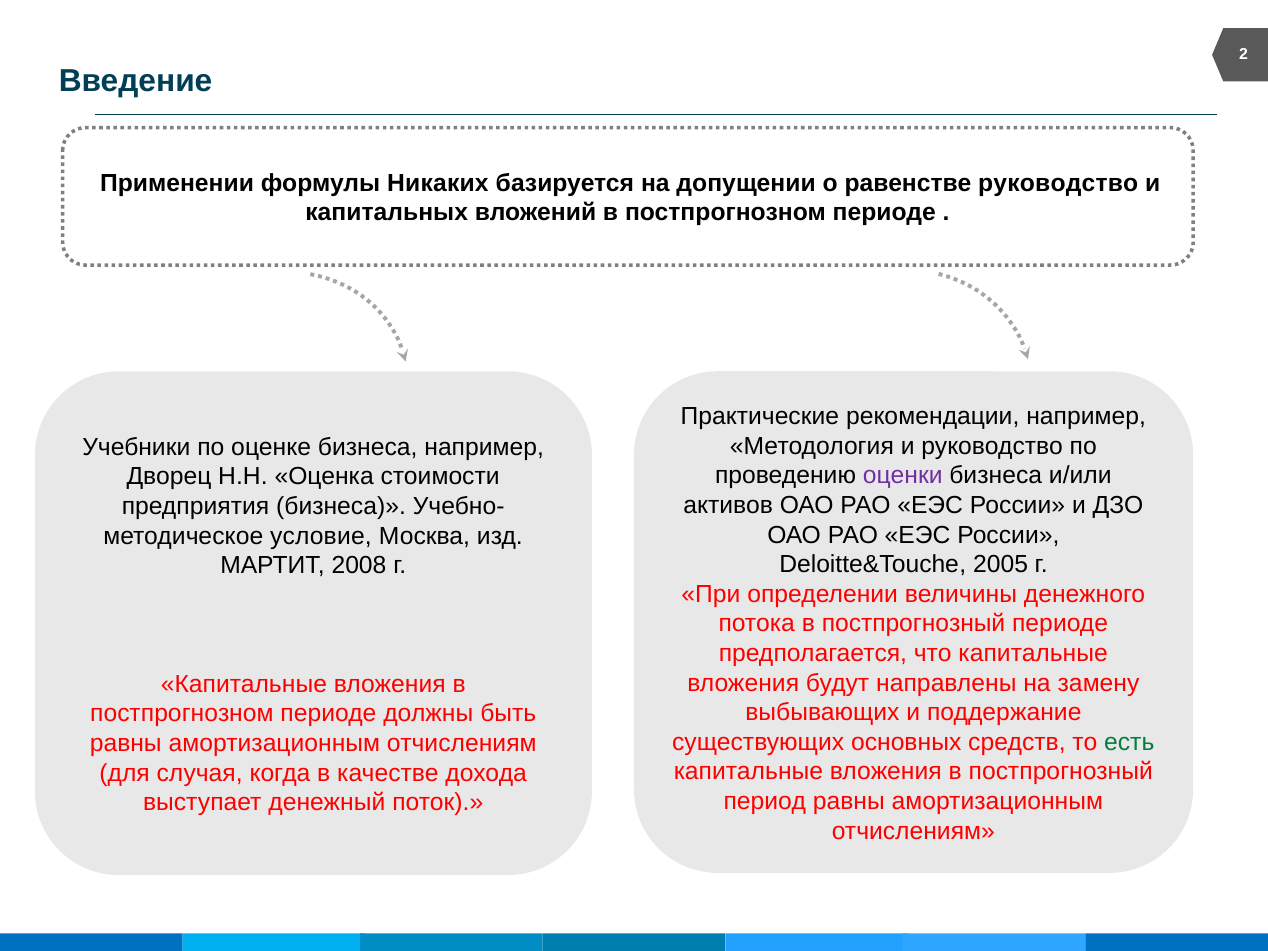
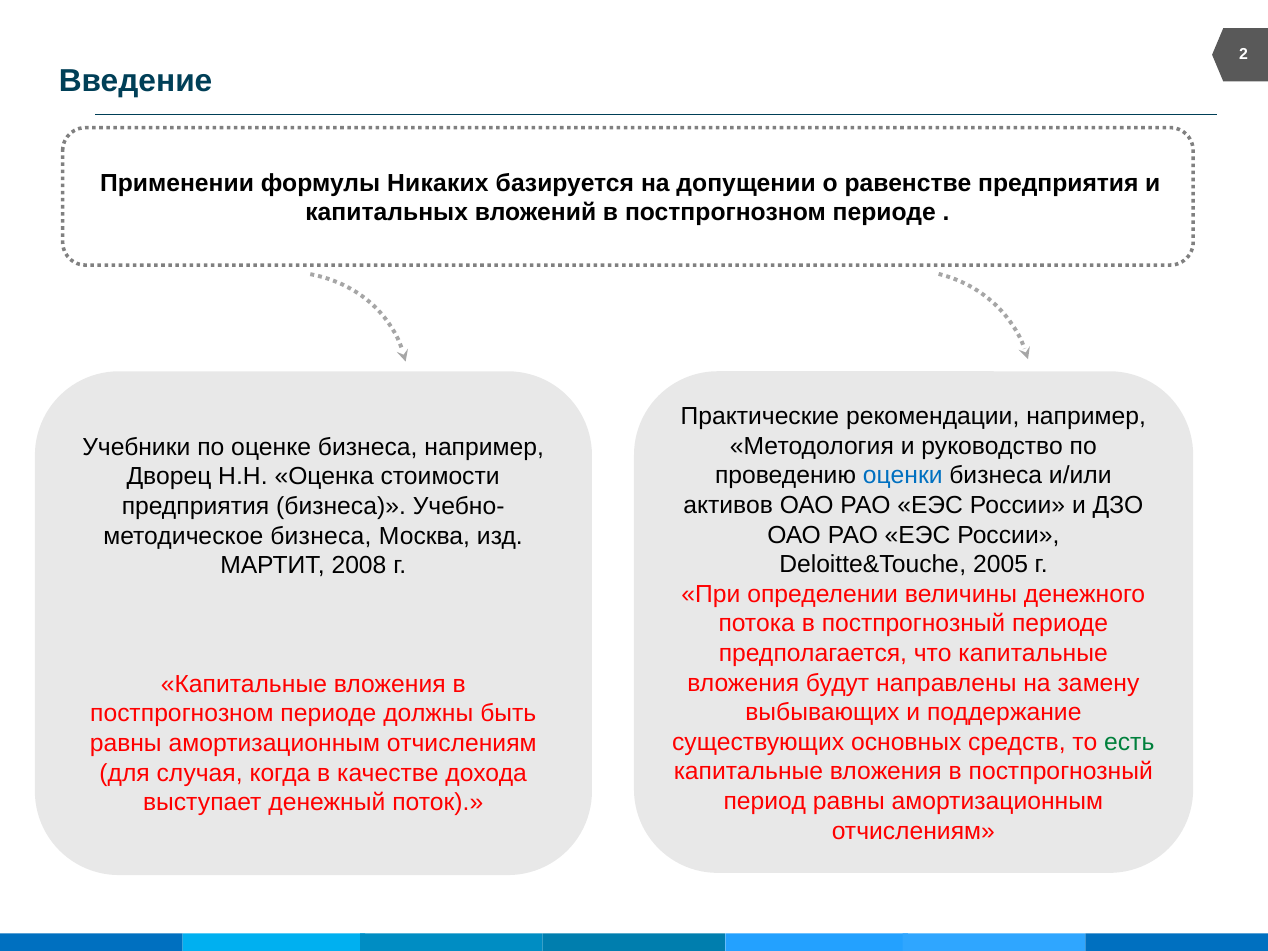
равенстве руководство: руководство -> предприятия
оценки colour: purple -> blue
условие at (321, 536): условие -> бизнеса
